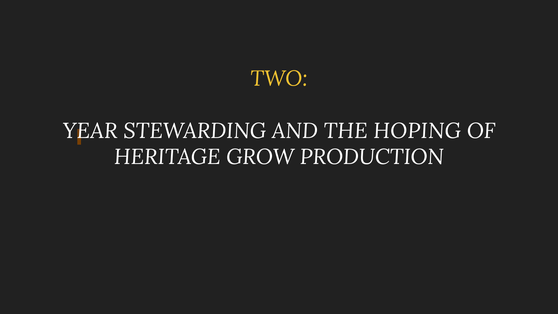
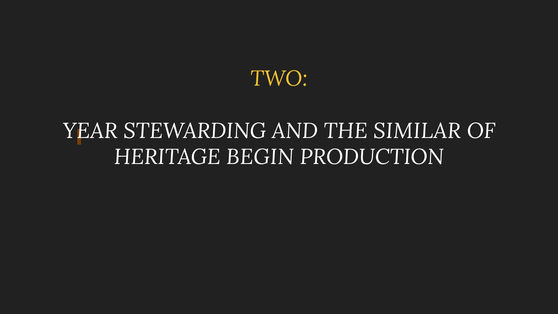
HOPING: HOPING -> SIMILAR
GROW: GROW -> BEGIN
